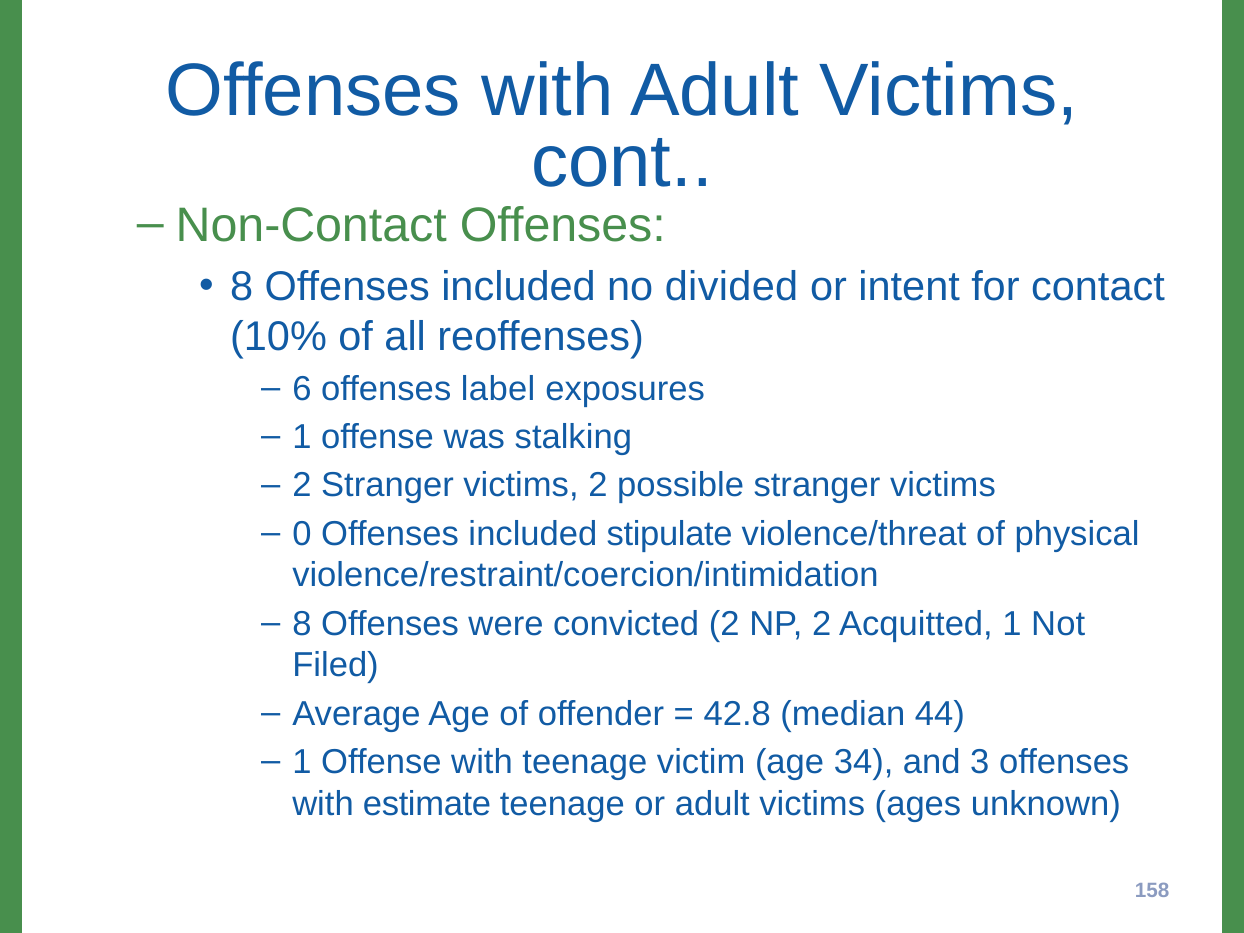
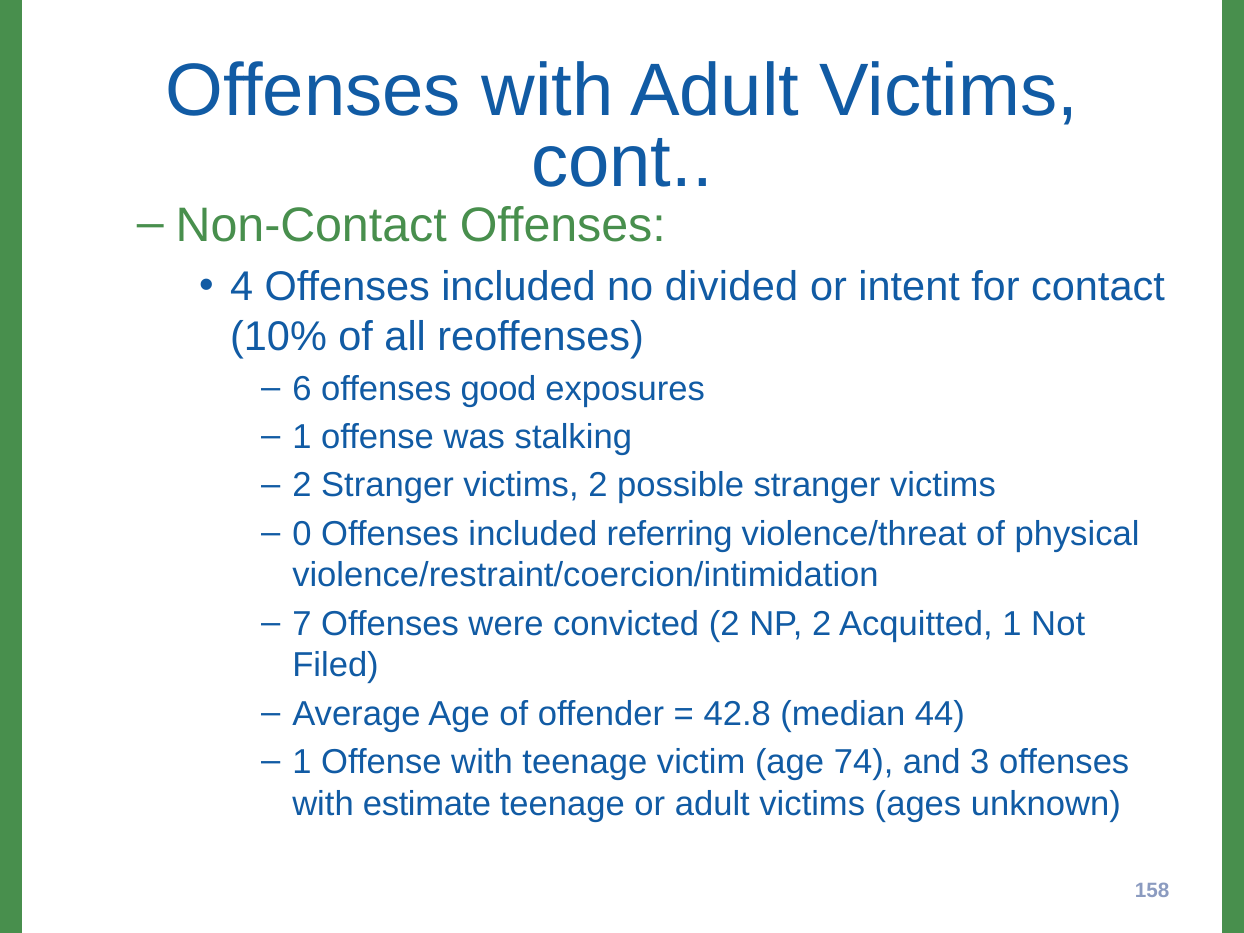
8 at (242, 287): 8 -> 4
label: label -> good
stipulate: stipulate -> referring
8 at (302, 624): 8 -> 7
34: 34 -> 74
